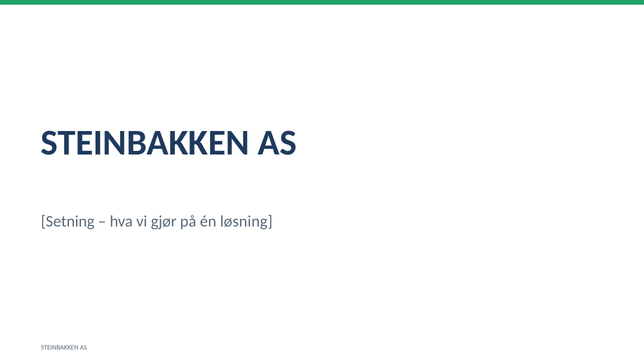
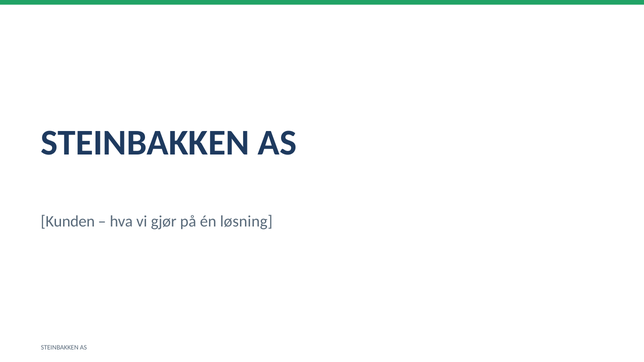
Setning: Setning -> Kunden
